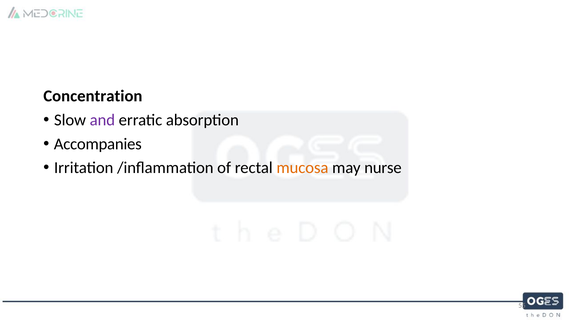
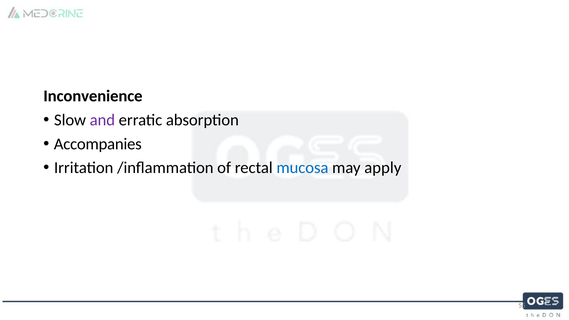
Concentration: Concentration -> Inconvenience
mucosa colour: orange -> blue
nurse: nurse -> apply
